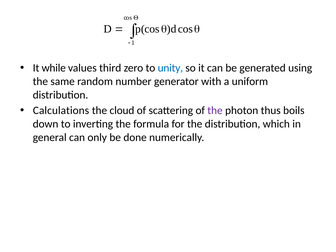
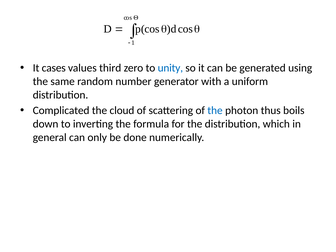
while: while -> cases
Calculations: Calculations -> Complicated
the at (215, 111) colour: purple -> blue
